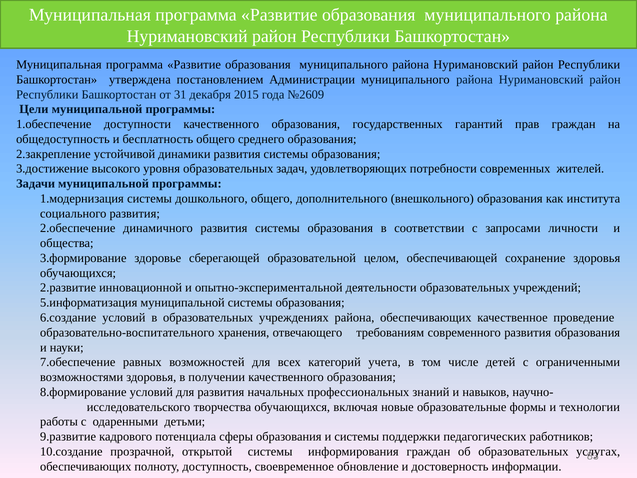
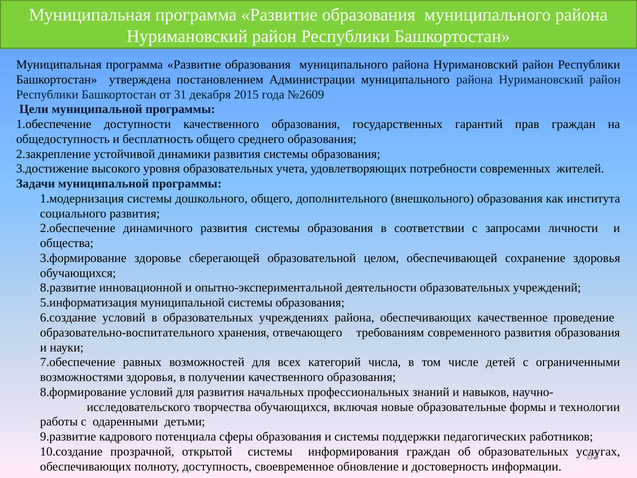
задач: задач -> учета
2.развитие: 2.развитие -> 8.развитие
учета: учета -> числа
